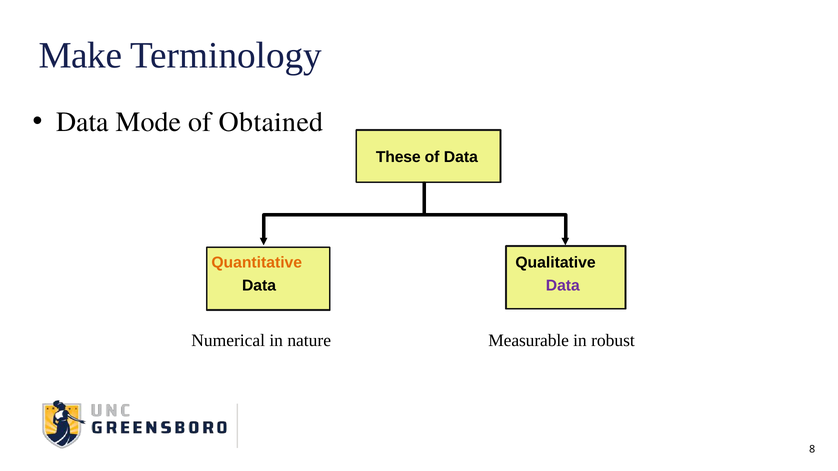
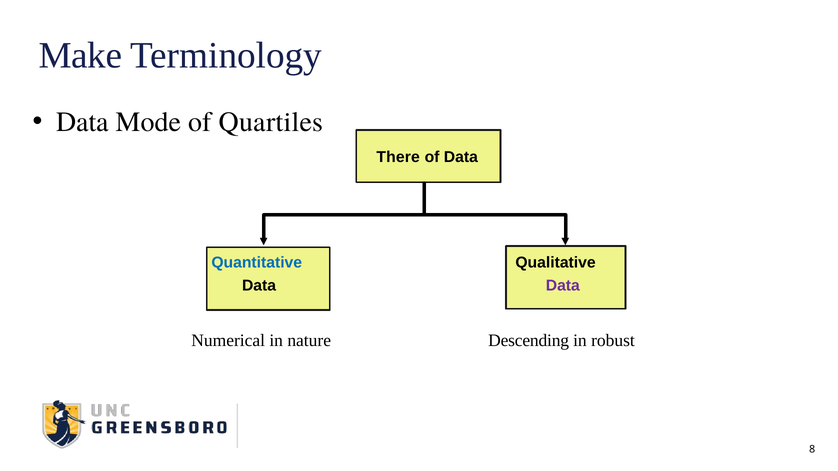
Obtained: Obtained -> Quartiles
These: These -> There
Quantitative colour: orange -> blue
Measurable: Measurable -> Descending
